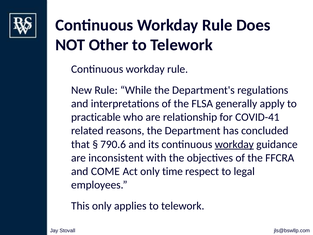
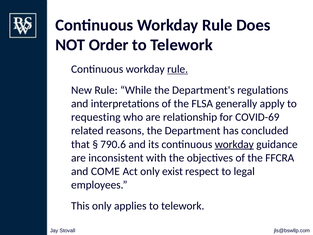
Other: Other -> Order
rule at (178, 69) underline: none -> present
practicable: practicable -> requesting
COVID-41: COVID-41 -> COVID-69
time: time -> exist
